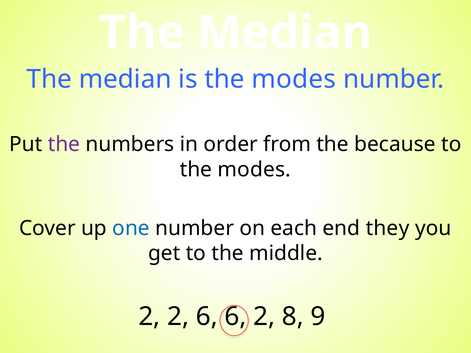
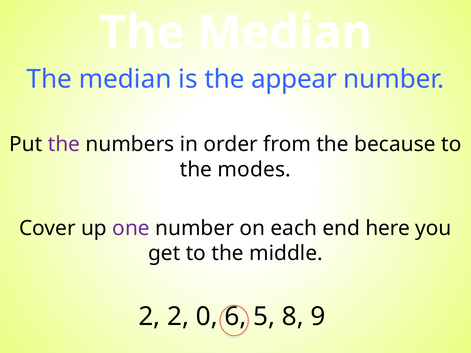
is the modes: modes -> appear
one colour: blue -> purple
they: they -> here
2 6: 6 -> 0
2 at (264, 317): 2 -> 5
